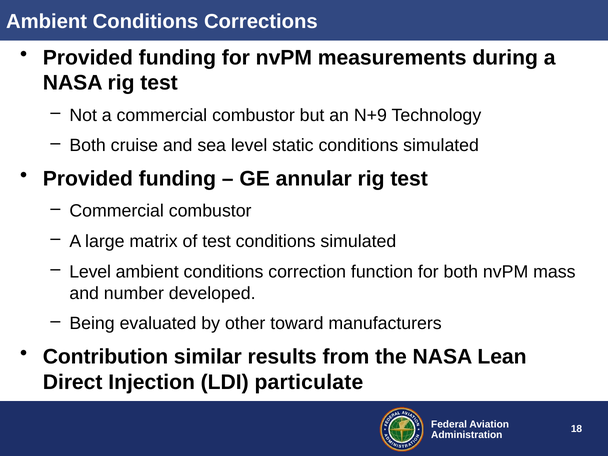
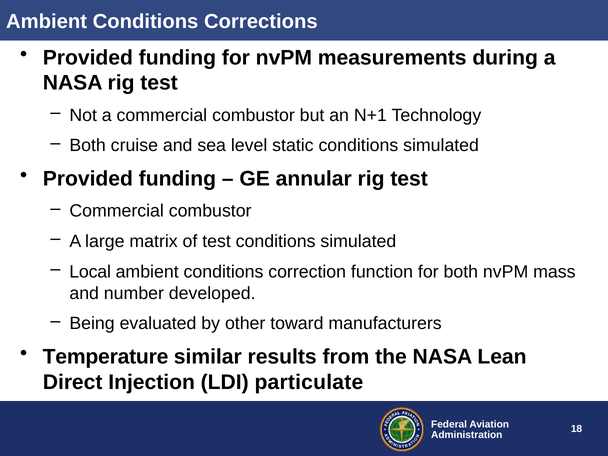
N+9: N+9 -> N+1
Level at (90, 272): Level -> Local
Contribution: Contribution -> Temperature
